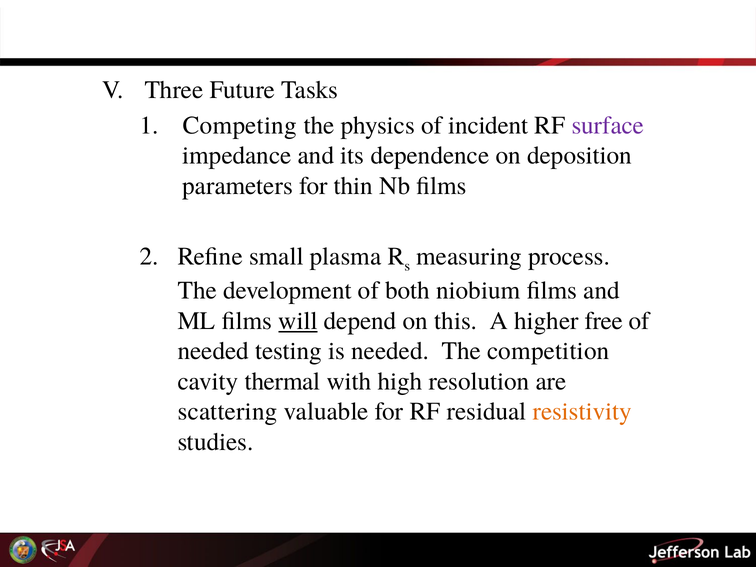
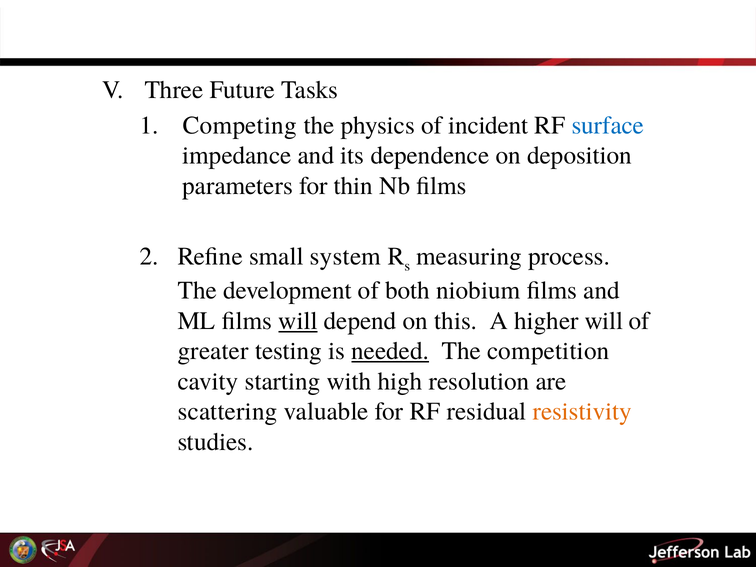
surface colour: purple -> blue
plasma: plasma -> system
higher free: free -> will
needed at (213, 351): needed -> greater
needed at (390, 351) underline: none -> present
thermal: thermal -> starting
